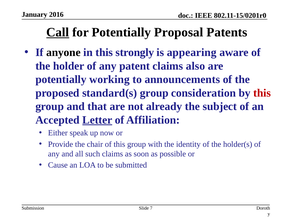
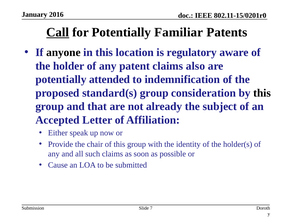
Proposal: Proposal -> Familiar
strongly: strongly -> location
appearing: appearing -> regulatory
working: working -> attended
announcements: announcements -> indemnification
this at (262, 93) colour: red -> black
Letter underline: present -> none
